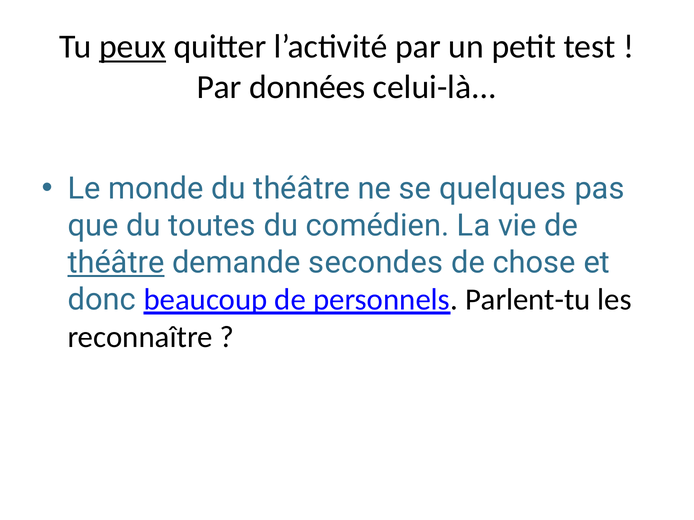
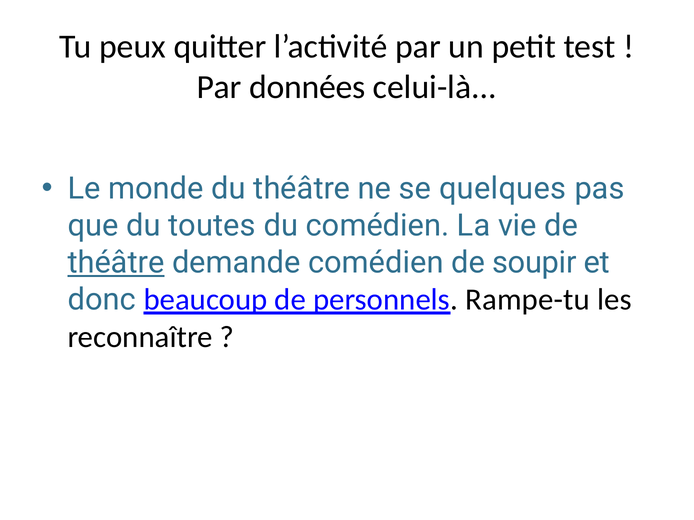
peux underline: present -> none
demande secondes: secondes -> comédien
chose: chose -> soupir
Parlent-tu: Parlent-tu -> Rampe-tu
